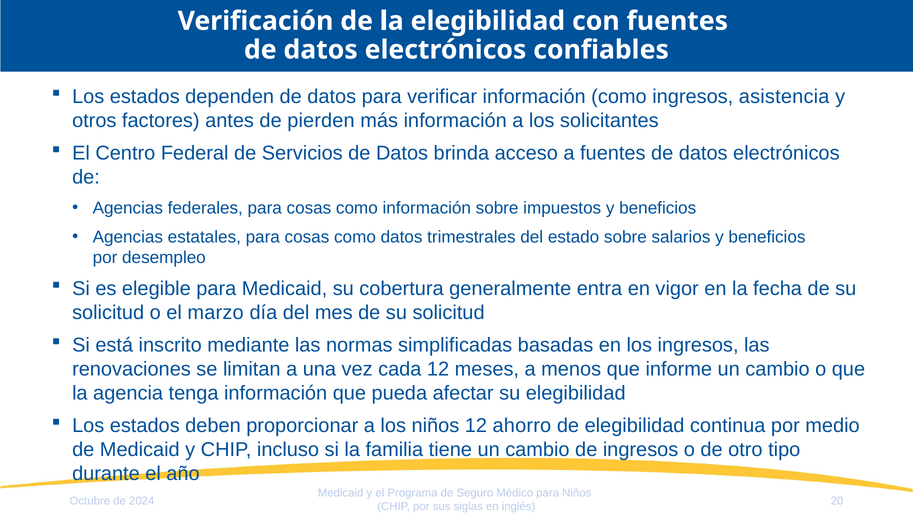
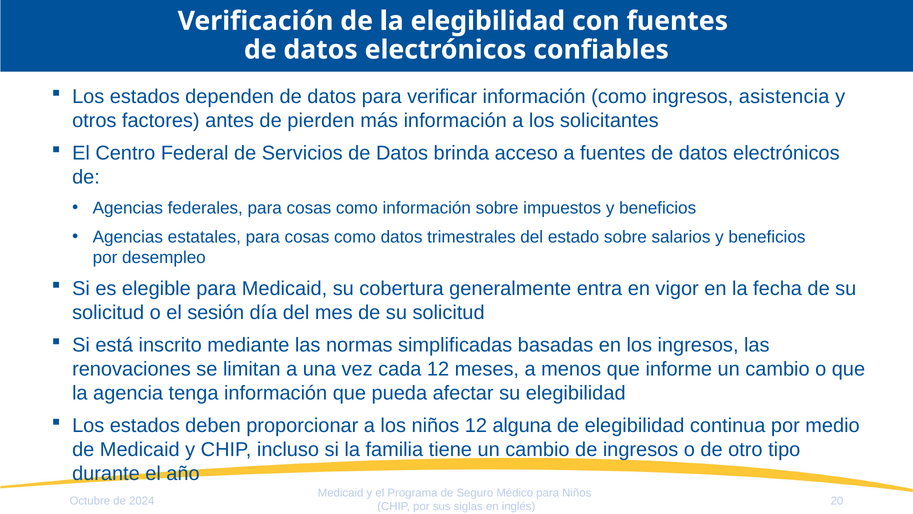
marzo: marzo -> sesión
ahorro: ahorro -> alguna
